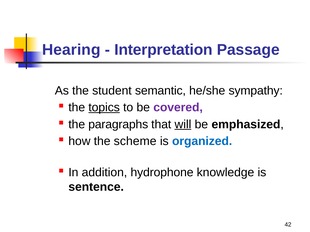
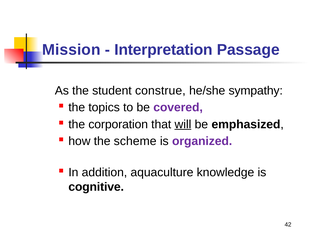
Hearing: Hearing -> Mission
semantic: semantic -> construe
topics underline: present -> none
paragraphs: paragraphs -> corporation
organized colour: blue -> purple
hydrophone: hydrophone -> aquaculture
sentence: sentence -> cognitive
